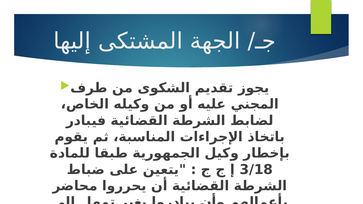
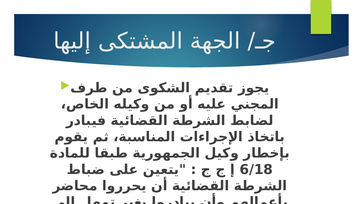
3/18: 3/18 -> 6/18
